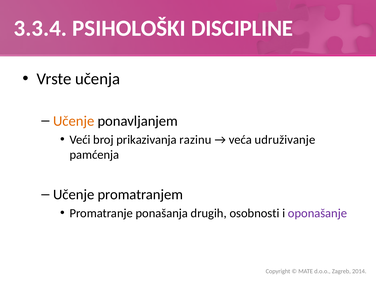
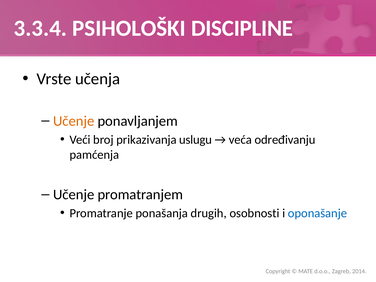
razinu: razinu -> uslugu
udruživanje: udruživanje -> određivanju
oponašanje colour: purple -> blue
